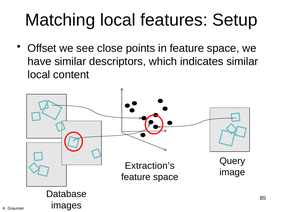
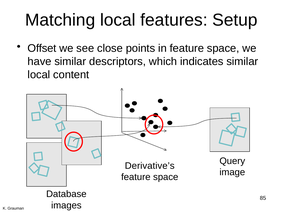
Extraction’s: Extraction’s -> Derivative’s
